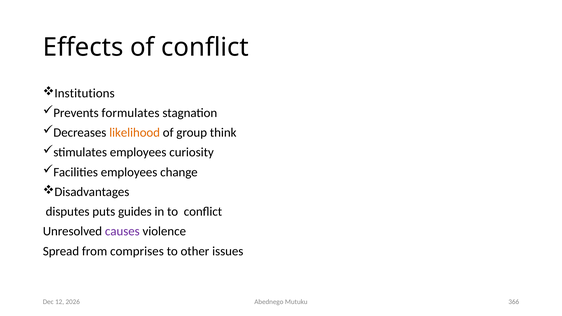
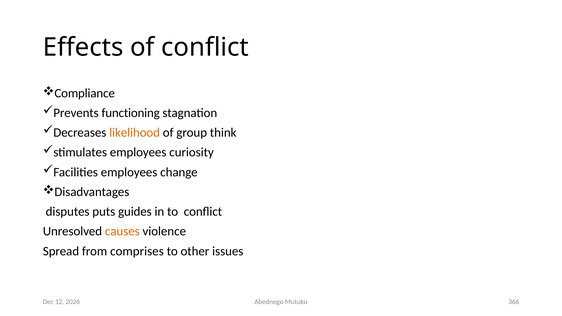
Institutions: Institutions -> Compliance
formulates: formulates -> functioning
causes colour: purple -> orange
